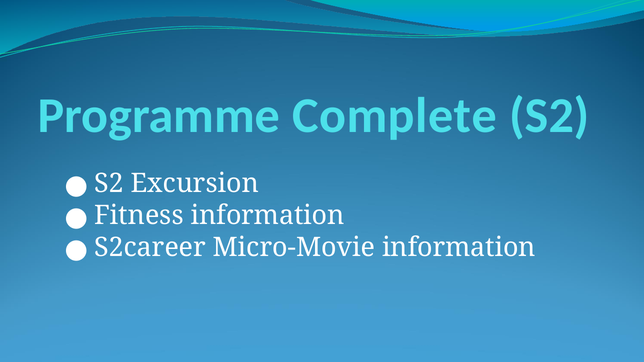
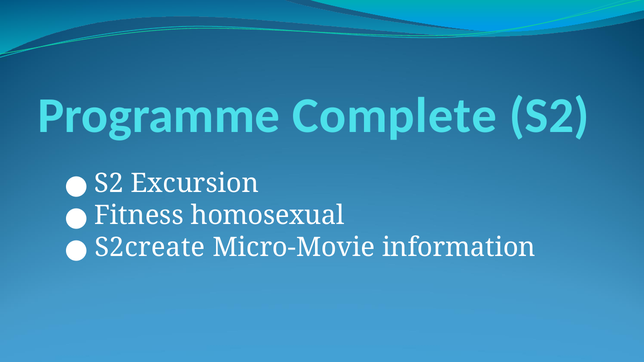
Fitness information: information -> homosexual
S2career: S2career -> S2create
